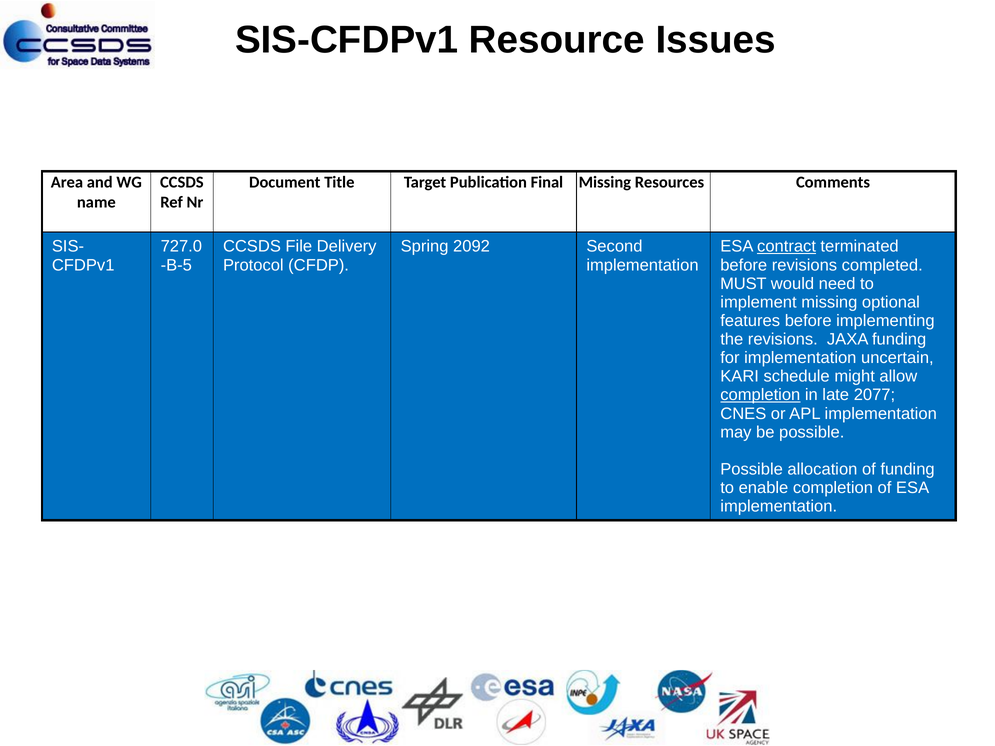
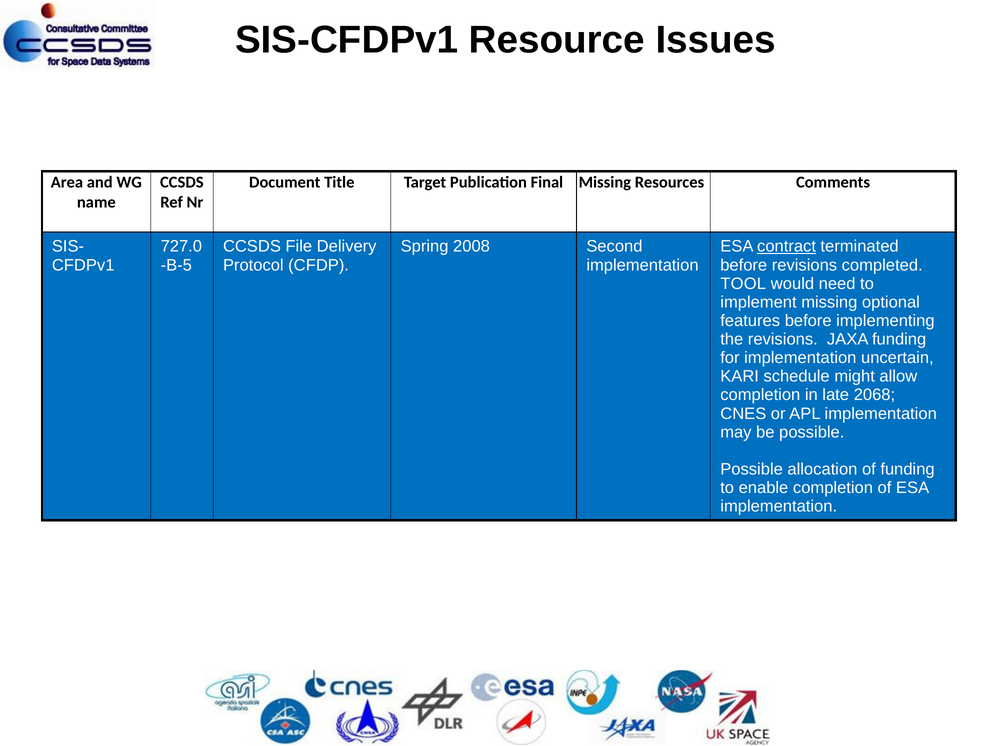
2092: 2092 -> 2008
MUST: MUST -> TOOL
completion at (760, 395) underline: present -> none
2077: 2077 -> 2068
